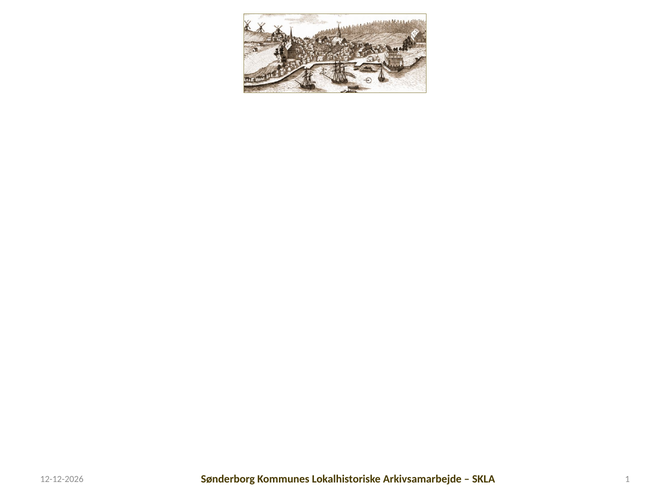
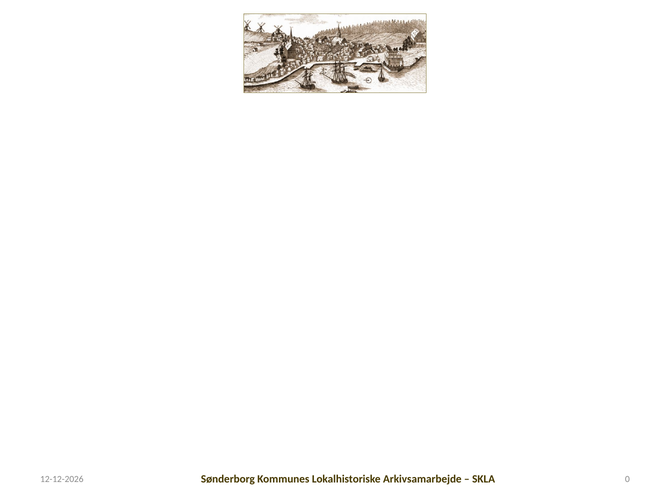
1: 1 -> 0
